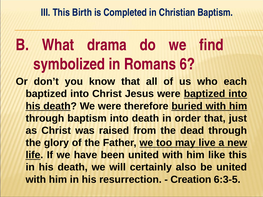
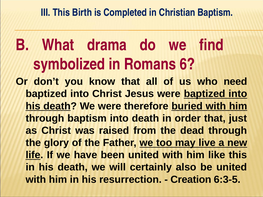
each: each -> need
